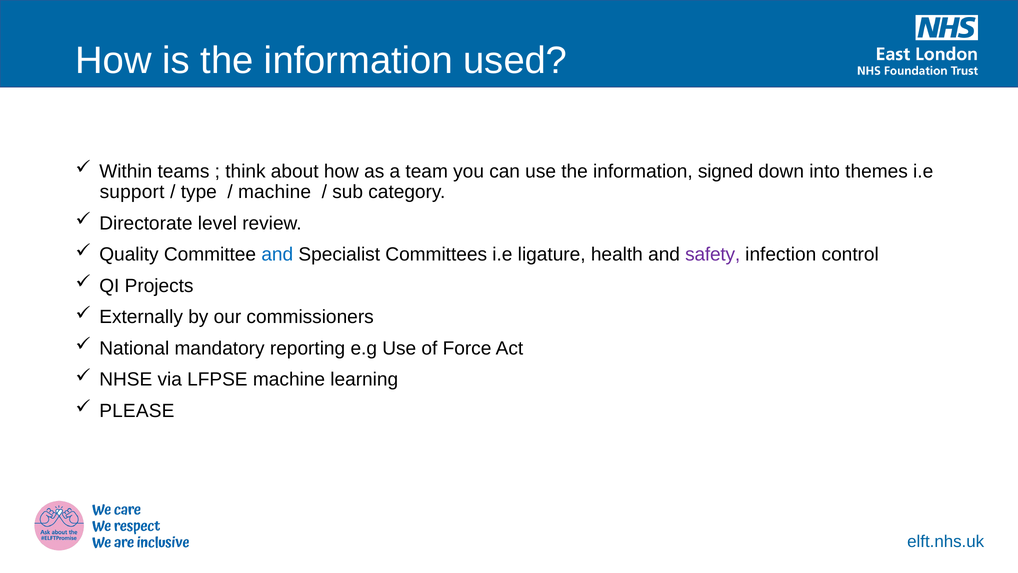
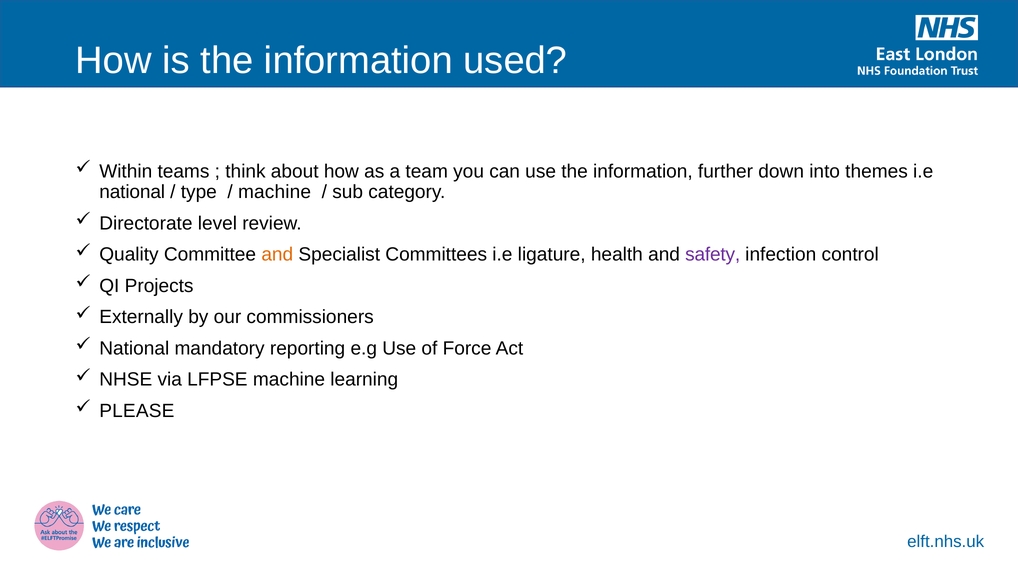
signed: signed -> further
support at (132, 192): support -> national
and at (277, 254) colour: blue -> orange
